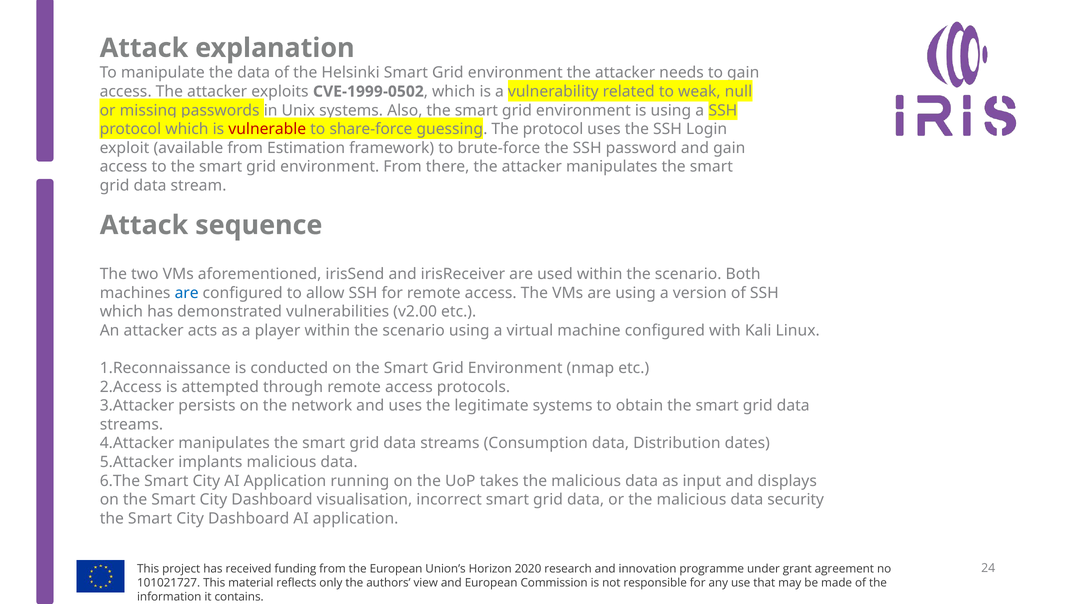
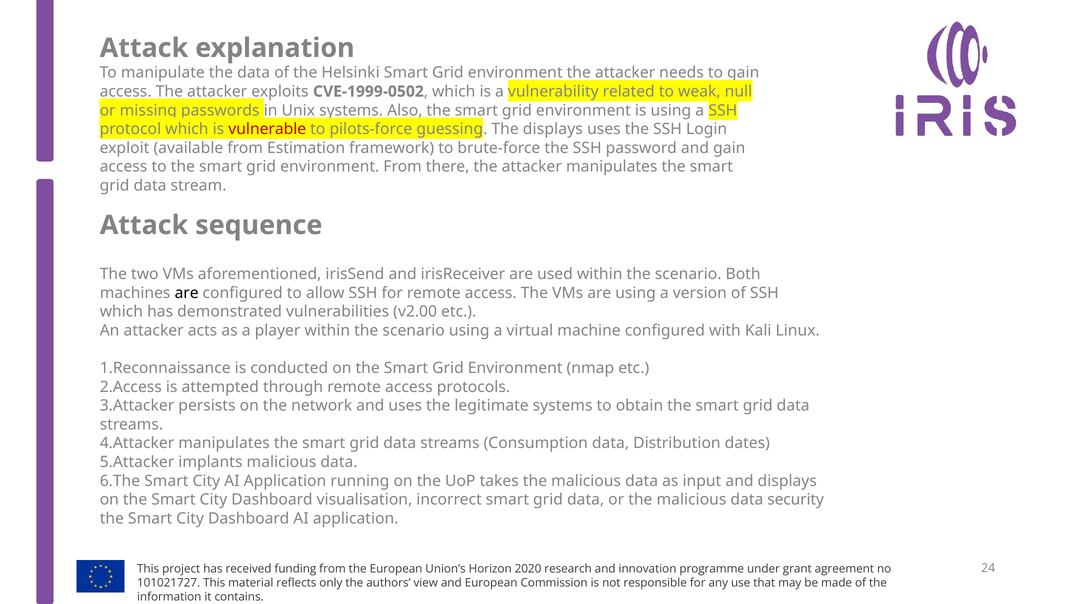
share-force: share-force -> pilots-force
The protocol: protocol -> displays
are at (187, 293) colour: blue -> black
